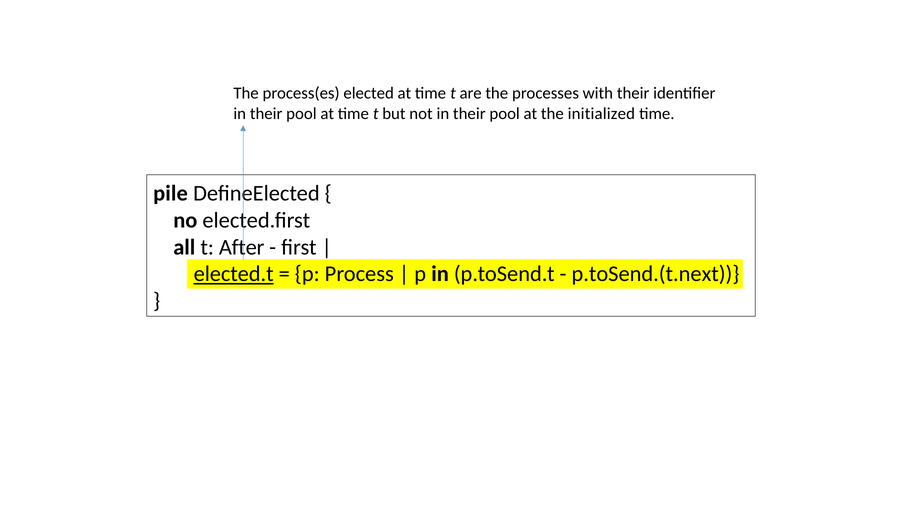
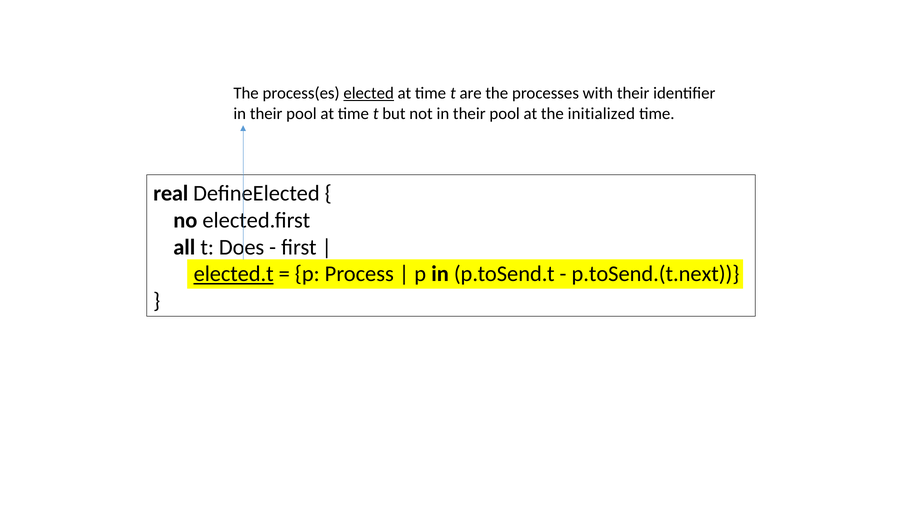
elected underline: none -> present
pile: pile -> real
After: After -> Does
